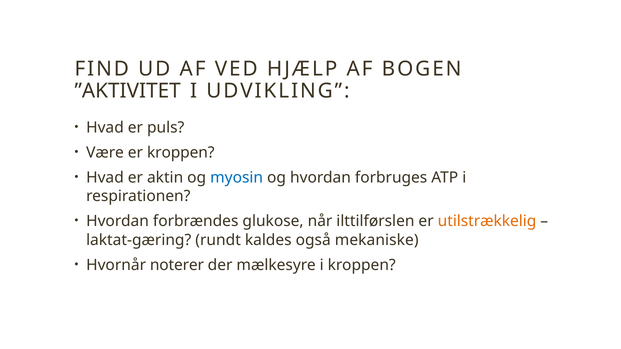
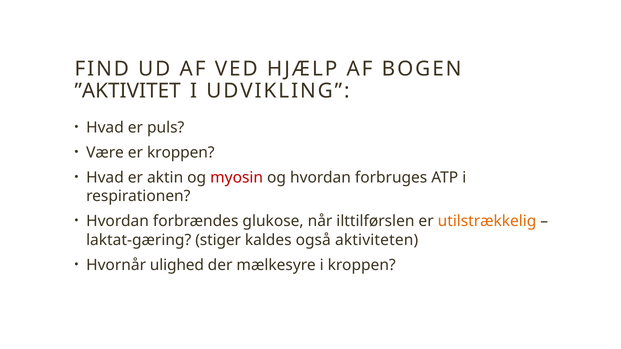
myosin colour: blue -> red
rundt: rundt -> stiger
mekaniske: mekaniske -> aktiviteten
noterer: noterer -> ulighed
